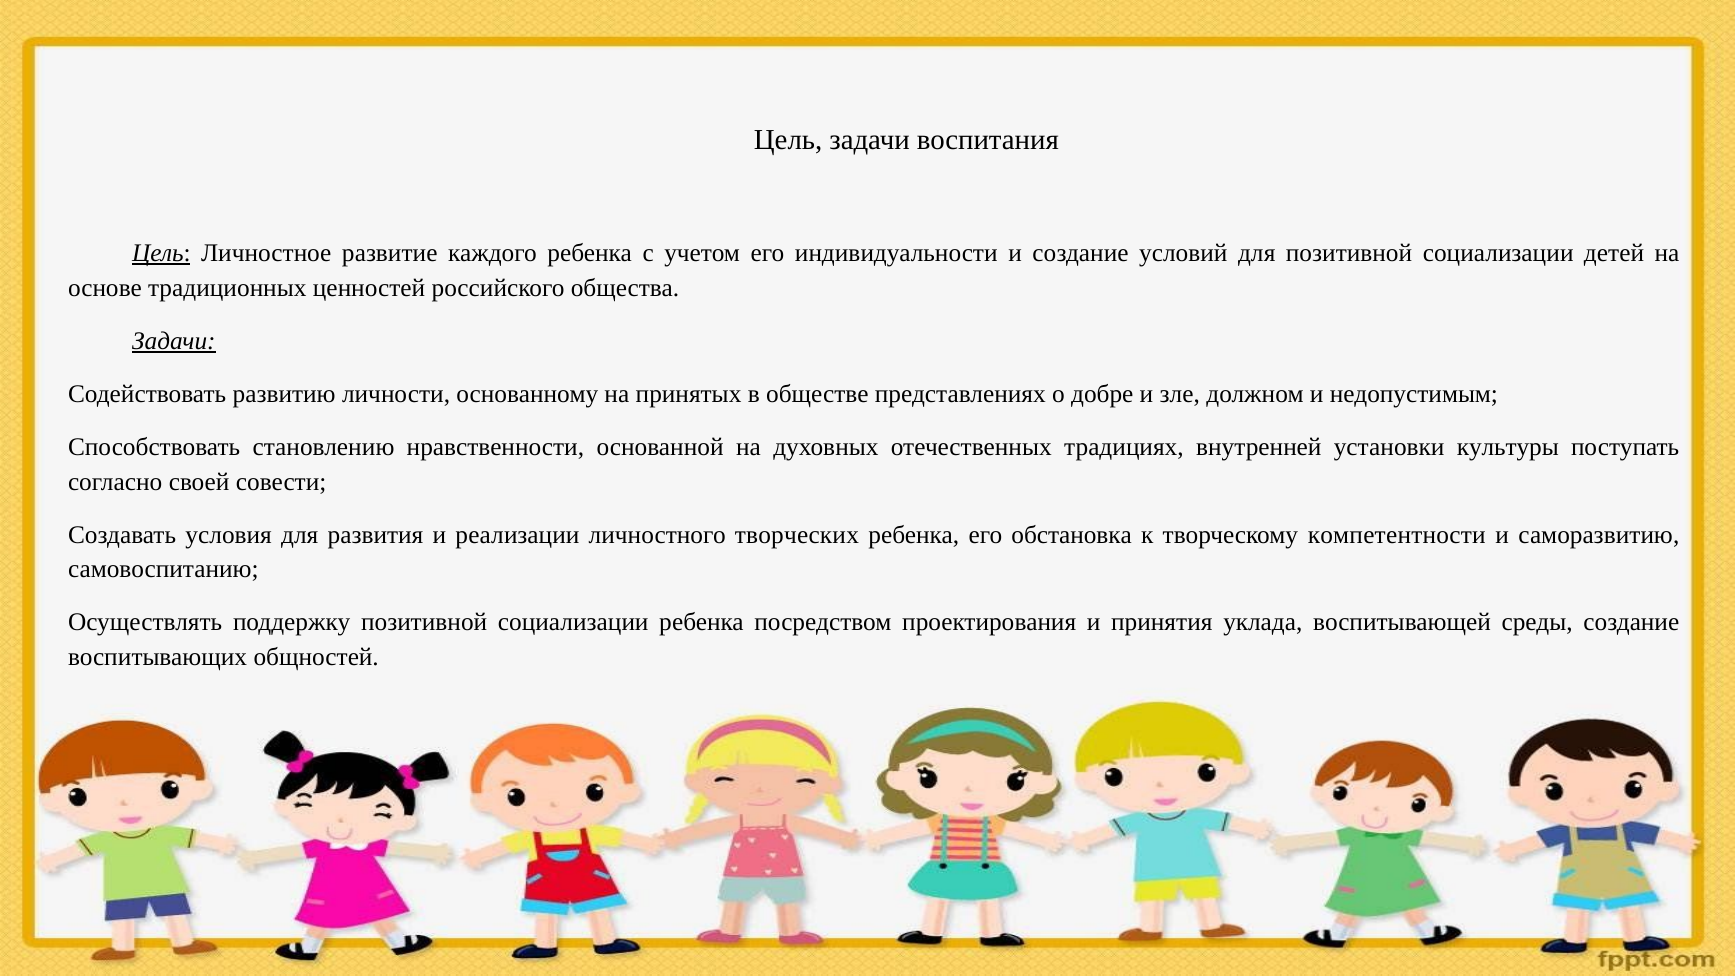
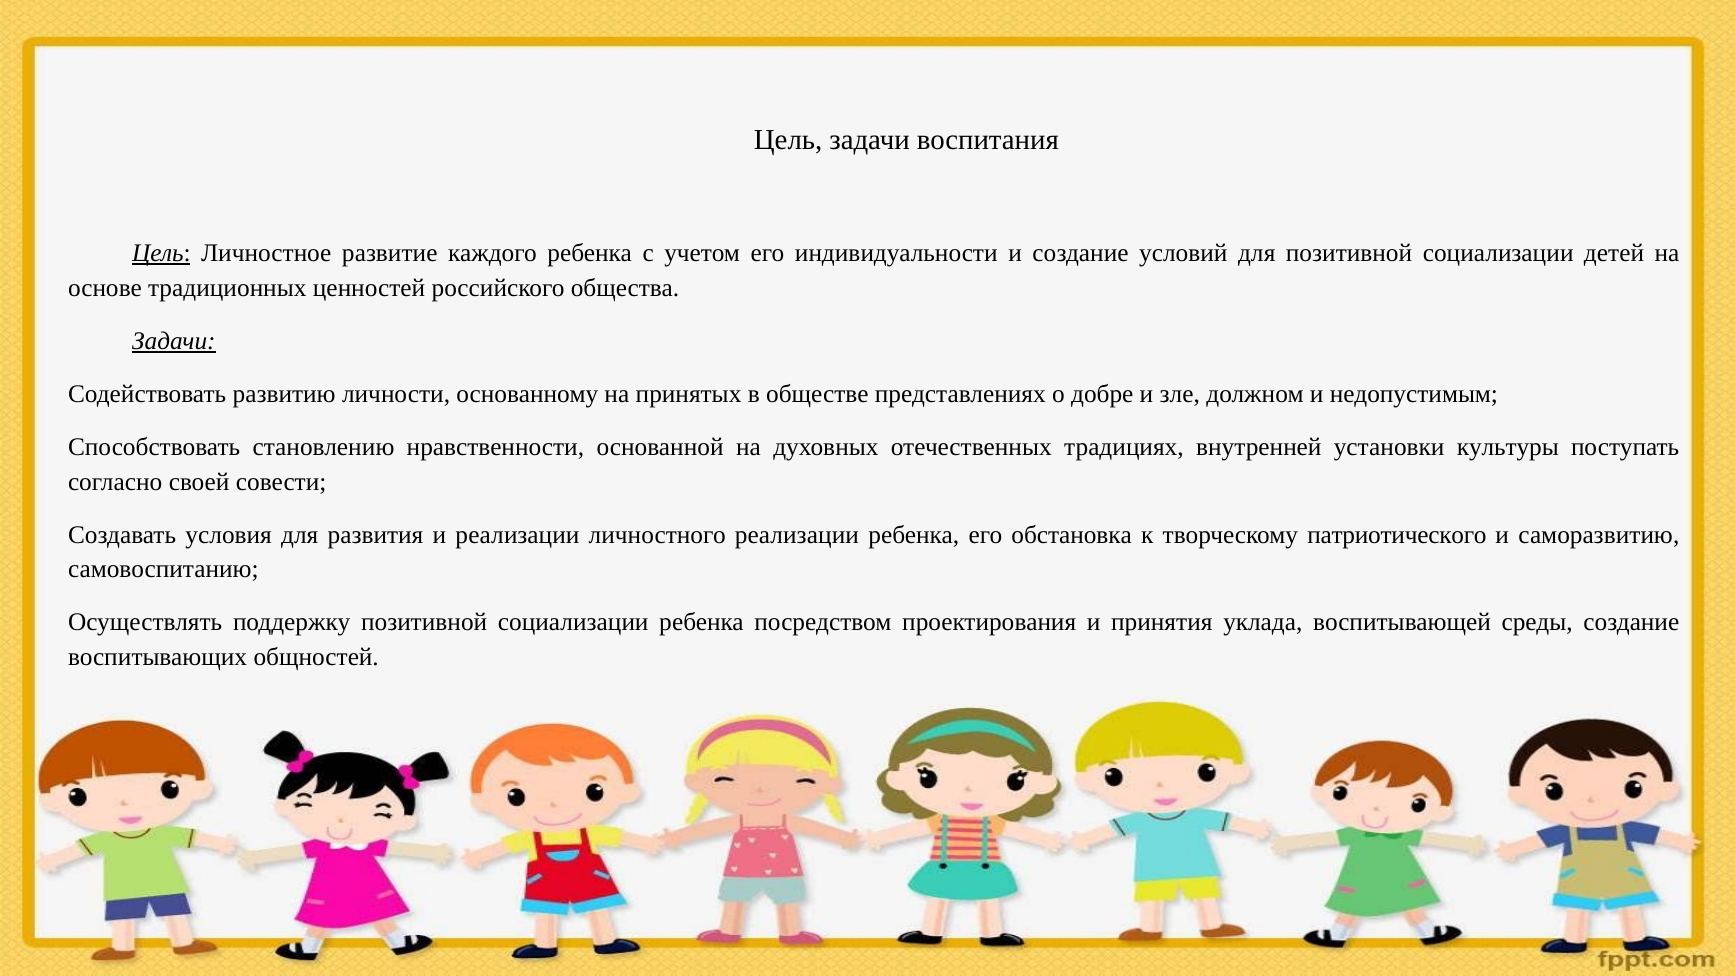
личностного творческих: творческих -> реализации
компетентности: компетентности -> патриотического
